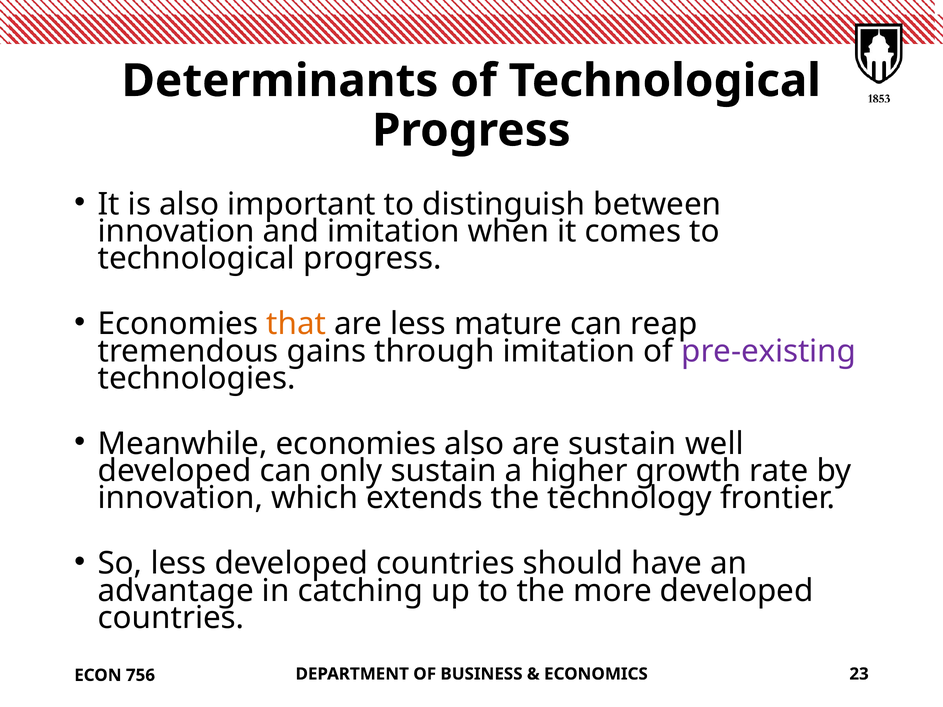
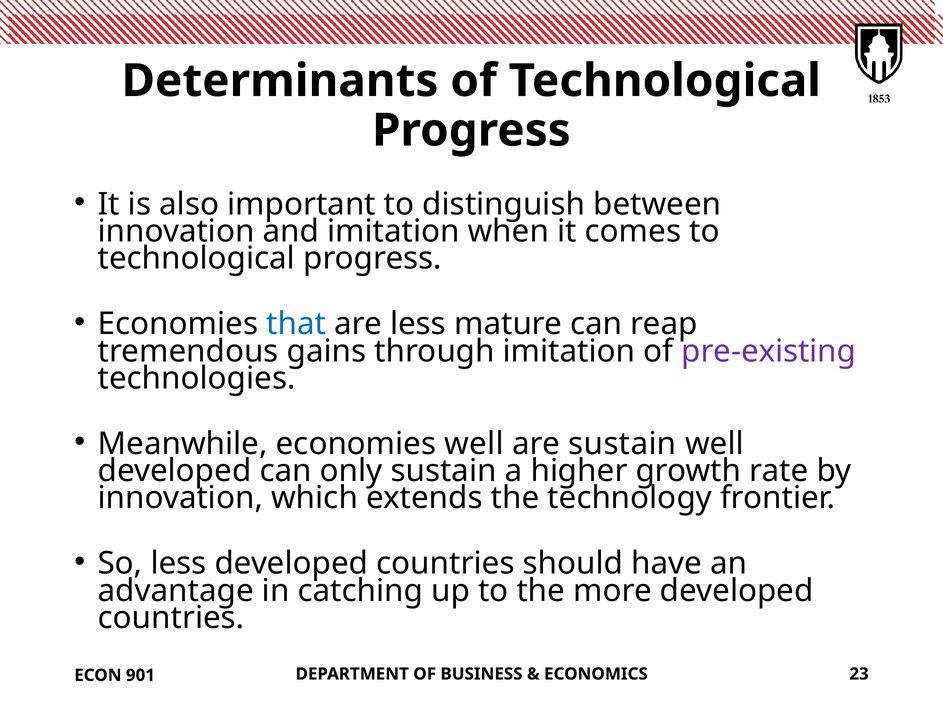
that colour: orange -> blue
economies also: also -> well
756: 756 -> 901
